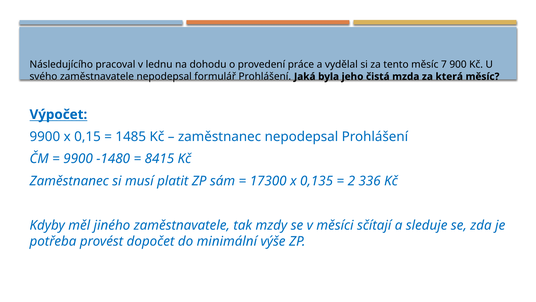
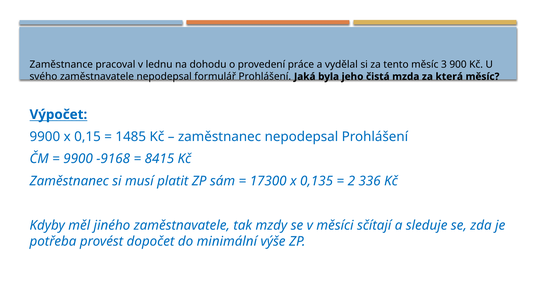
Následujícího: Následujícího -> Zaměstnance
7: 7 -> 3
-1480: -1480 -> -9168
